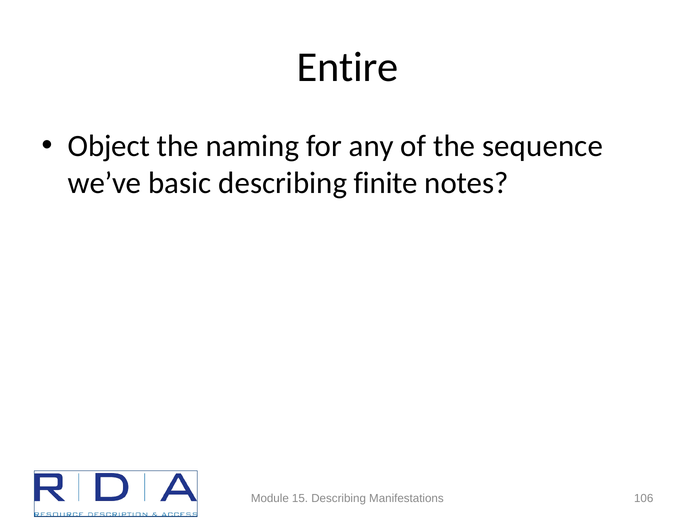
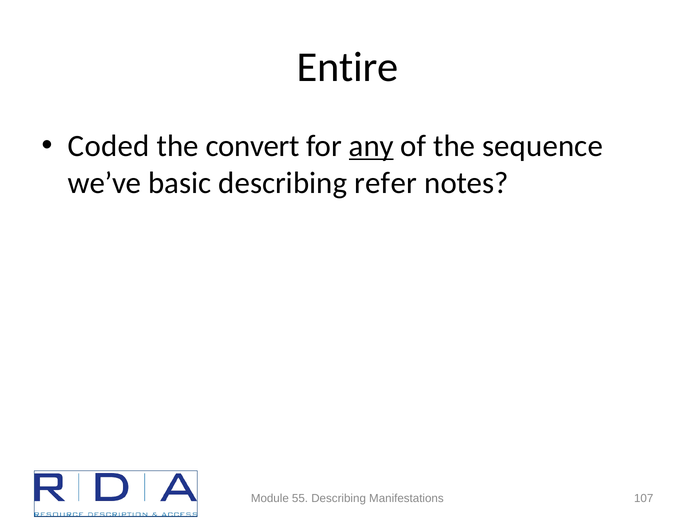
Object: Object -> Coded
naming: naming -> convert
any underline: none -> present
finite: finite -> refer
15: 15 -> 55
106: 106 -> 107
